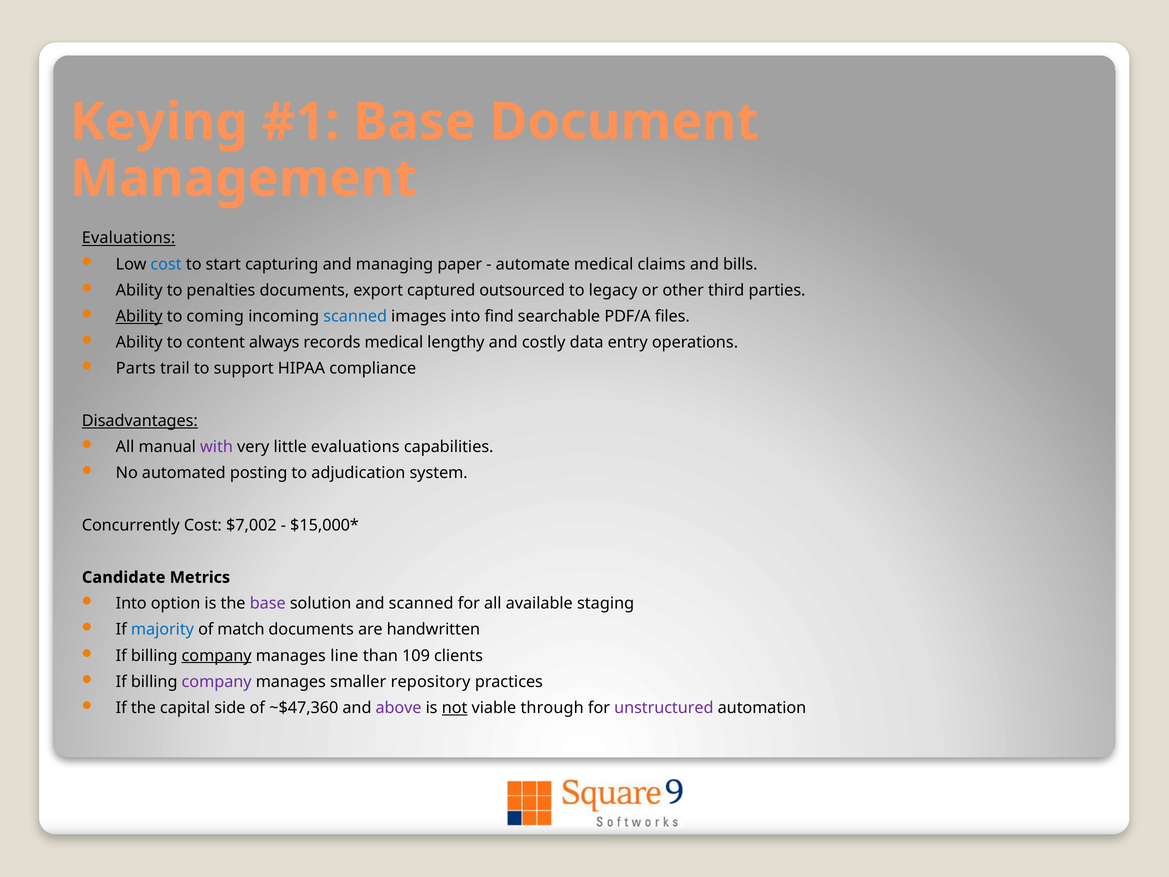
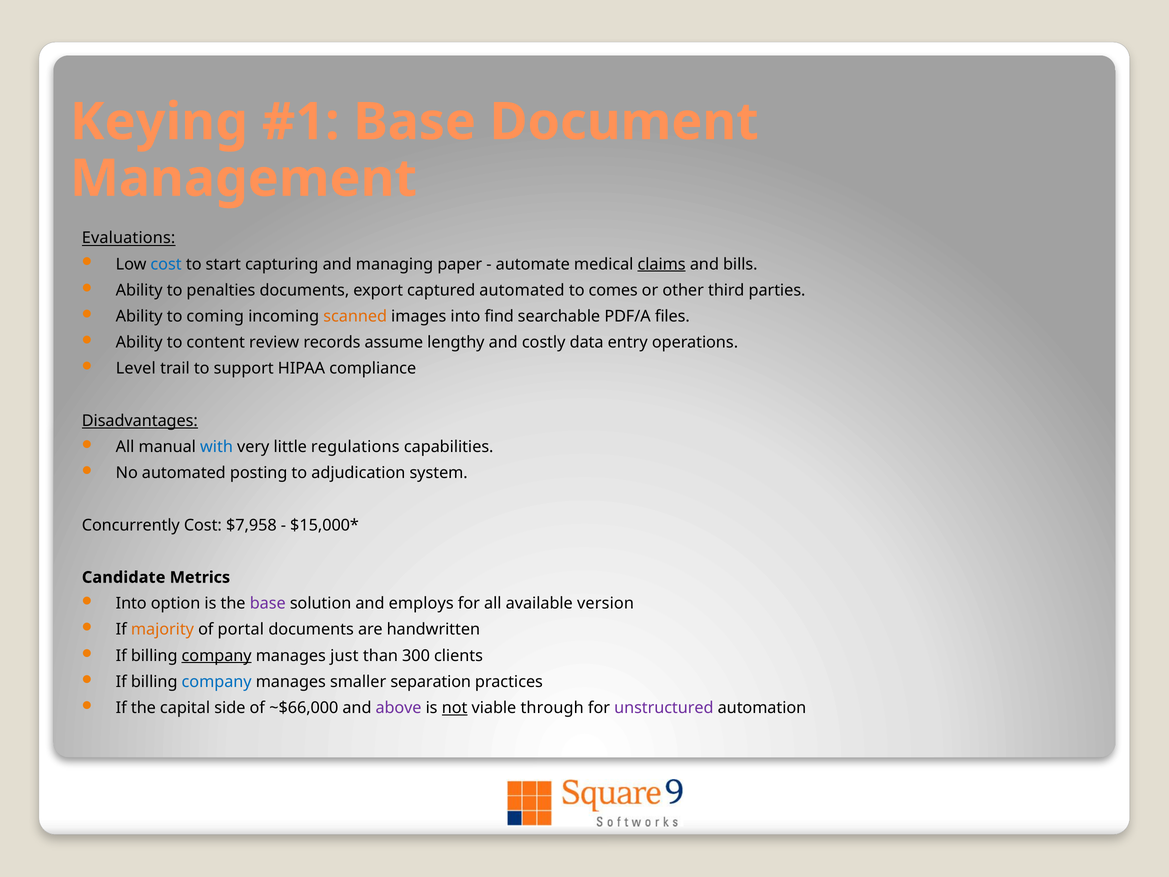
claims underline: none -> present
captured outsourced: outsourced -> automated
legacy: legacy -> comes
Ability at (139, 316) underline: present -> none
scanned at (355, 316) colour: blue -> orange
always: always -> review
records medical: medical -> assume
Parts: Parts -> Level
with colour: purple -> blue
little evaluations: evaluations -> regulations
$7,002: $7,002 -> $7,958
and scanned: scanned -> employs
staging: staging -> version
majority colour: blue -> orange
match: match -> portal
line: line -> just
109: 109 -> 300
company at (217, 682) colour: purple -> blue
repository: repository -> separation
~$47,360: ~$47,360 -> ~$66,000
